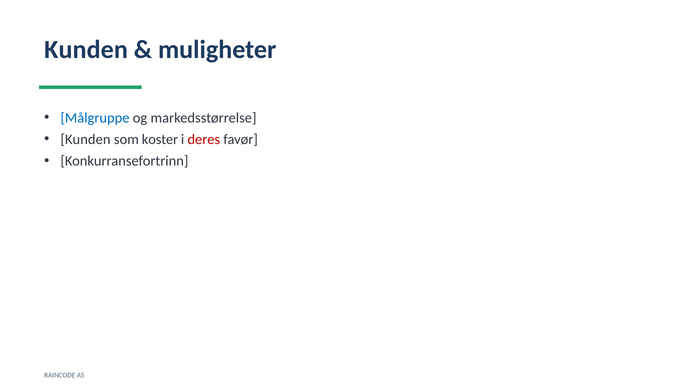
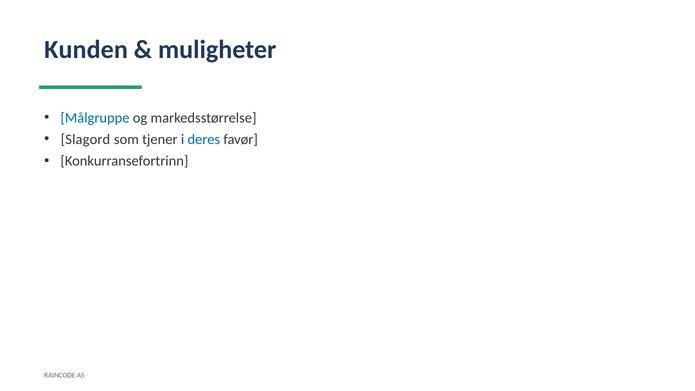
Kunden at (86, 139): Kunden -> Slagord
koster: koster -> tjener
deres colour: red -> blue
